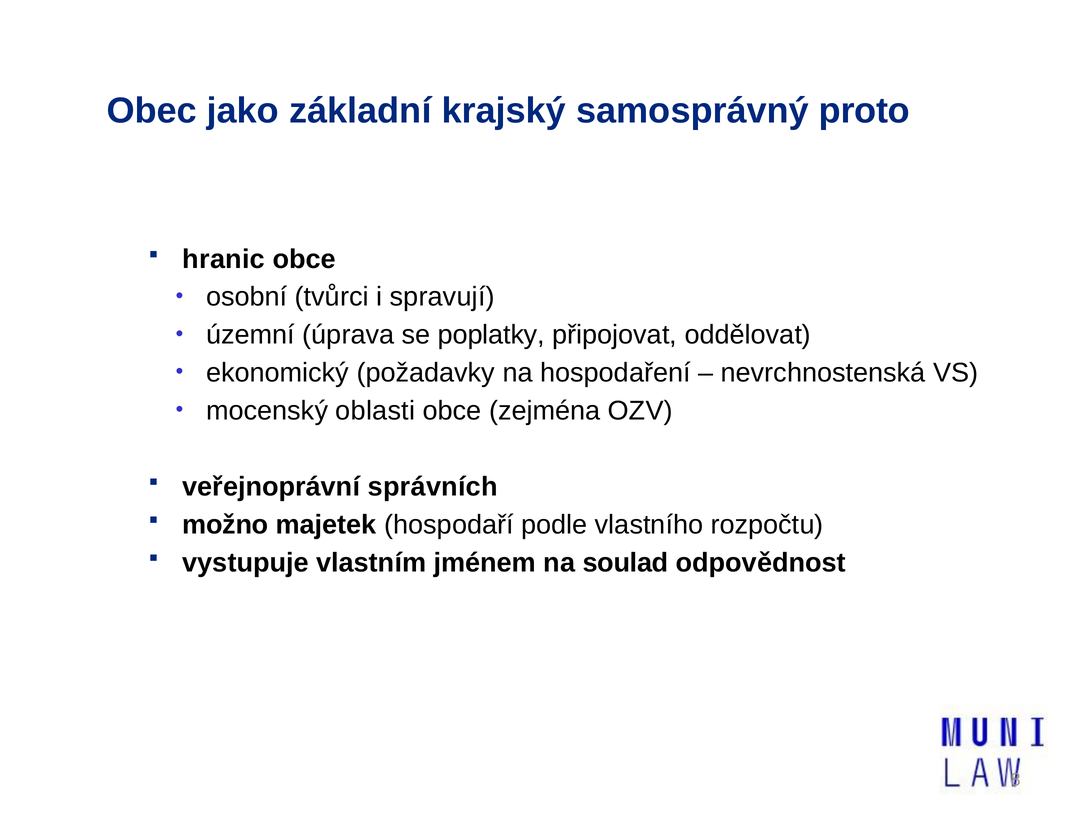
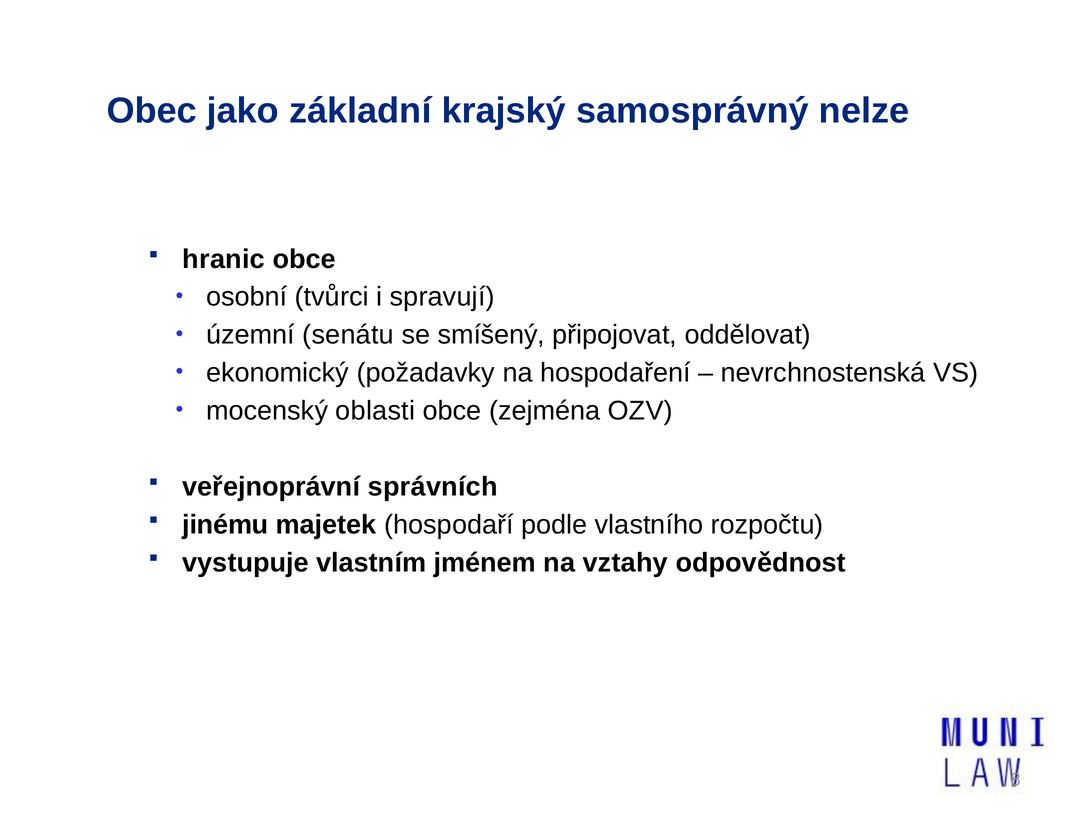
proto: proto -> nelze
úprava: úprava -> senátu
poplatky: poplatky -> smíšený
možno: možno -> jinému
soulad: soulad -> vztahy
